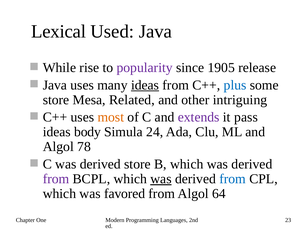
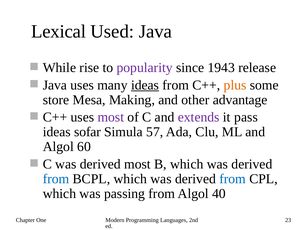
1905: 1905 -> 1943
plus colour: blue -> orange
Related: Related -> Making
intriguing: intriguing -> advantage
most at (111, 117) colour: orange -> purple
body: body -> sofar
24: 24 -> 57
78: 78 -> 60
derived store: store -> most
from at (56, 179) colour: purple -> blue
was at (161, 179) underline: present -> none
favored: favored -> passing
64: 64 -> 40
